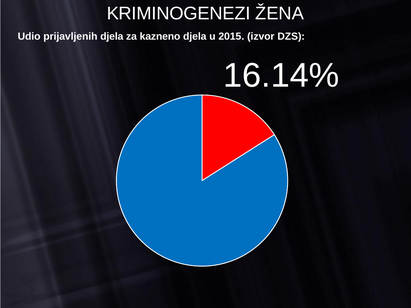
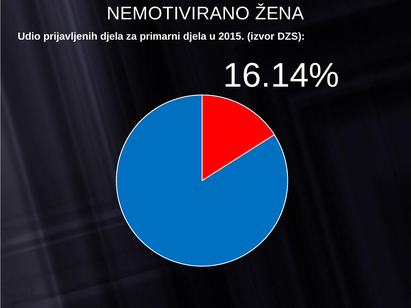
KRIMINOGENEZI: KRIMINOGENEZI -> NEMOTIVIRANO
kazneno: kazneno -> primarni
